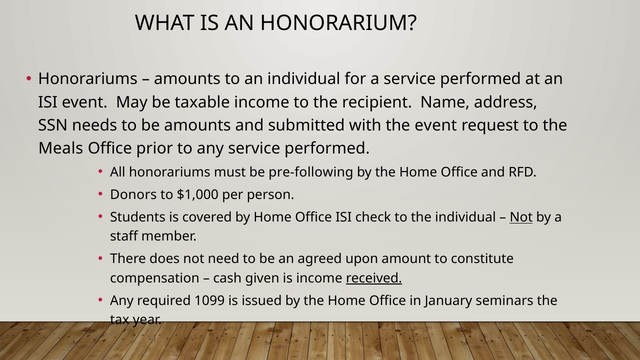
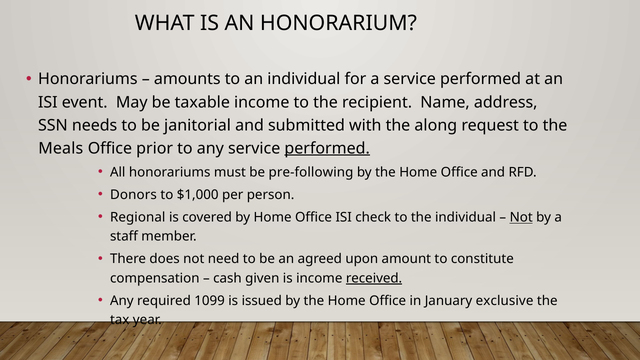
be amounts: amounts -> janitorial
the event: event -> along
performed at (327, 148) underline: none -> present
Students: Students -> Regional
seminars: seminars -> exclusive
